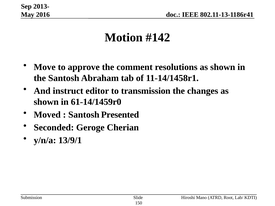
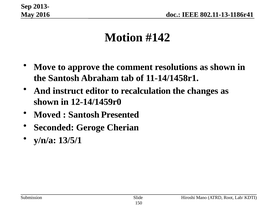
transmission: transmission -> recalculation
61-14/1459r0: 61-14/1459r0 -> 12-14/1459r0
13/9/1: 13/9/1 -> 13/5/1
